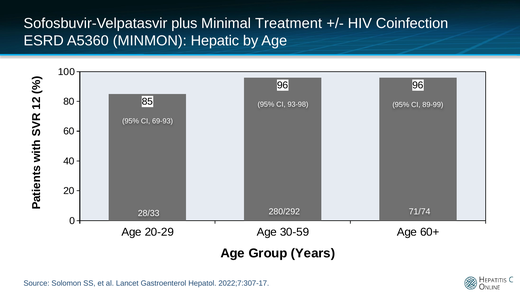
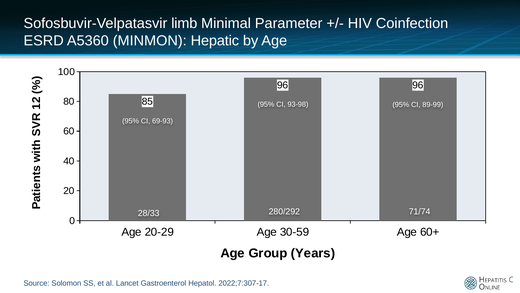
plus: plus -> limb
Treatment: Treatment -> Parameter
